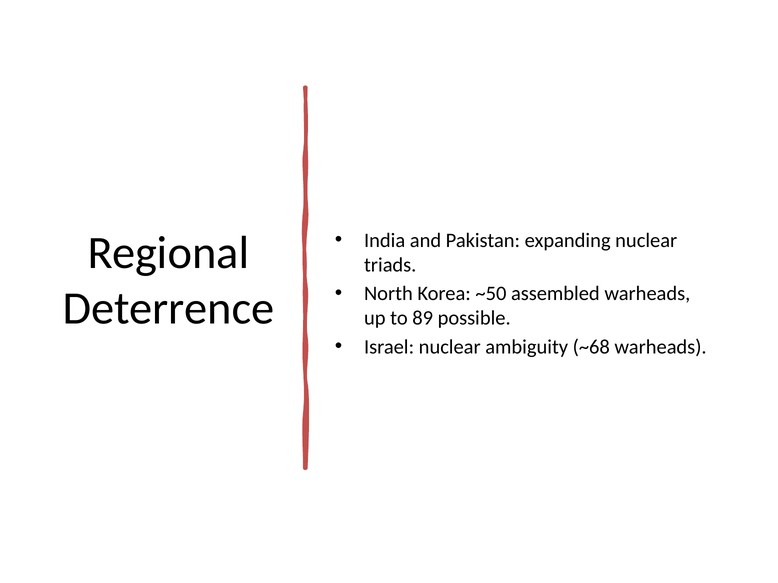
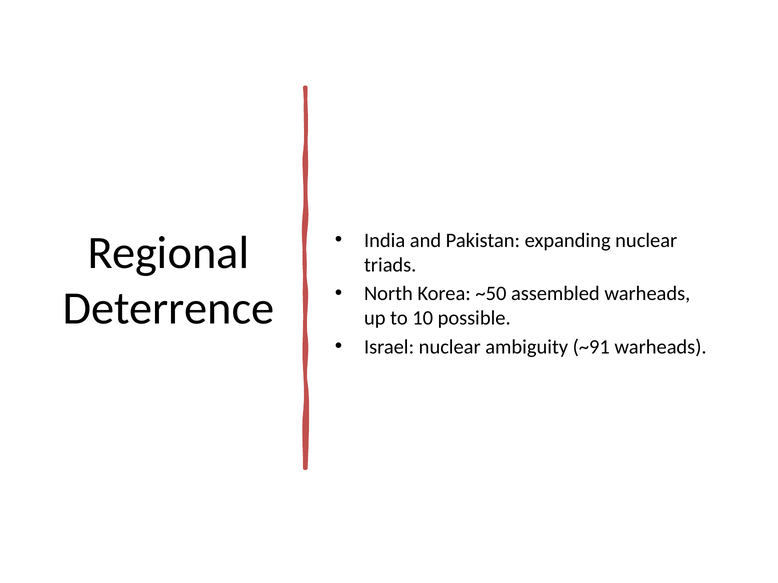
89: 89 -> 10
~68: ~68 -> ~91
